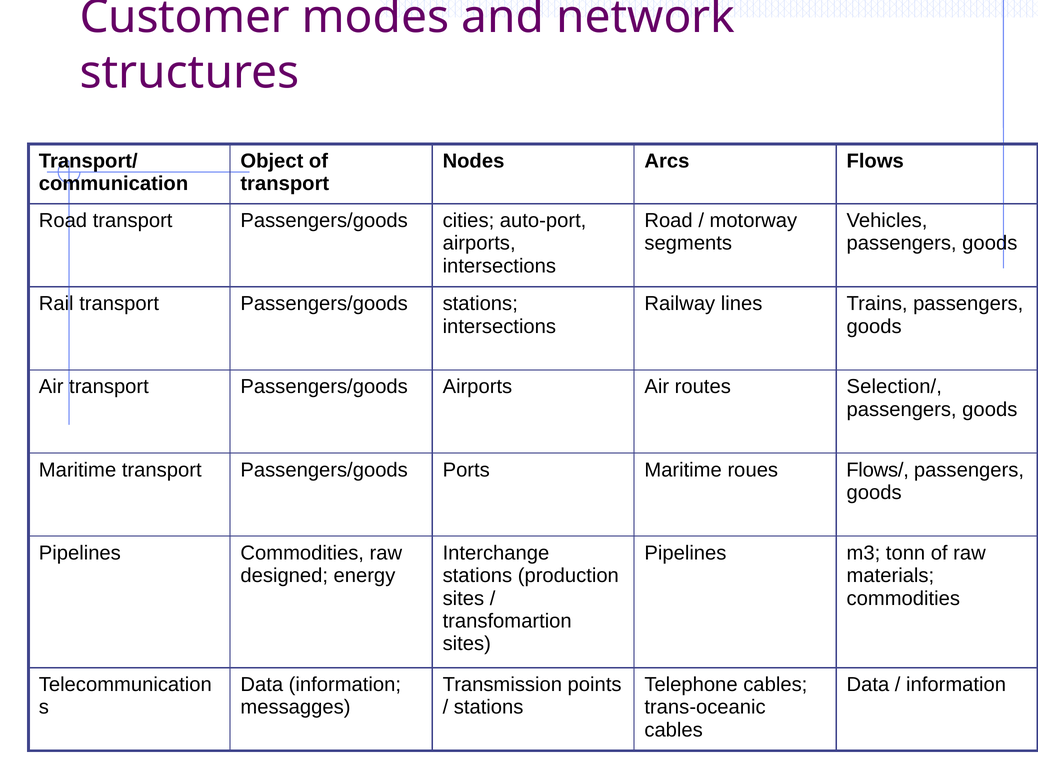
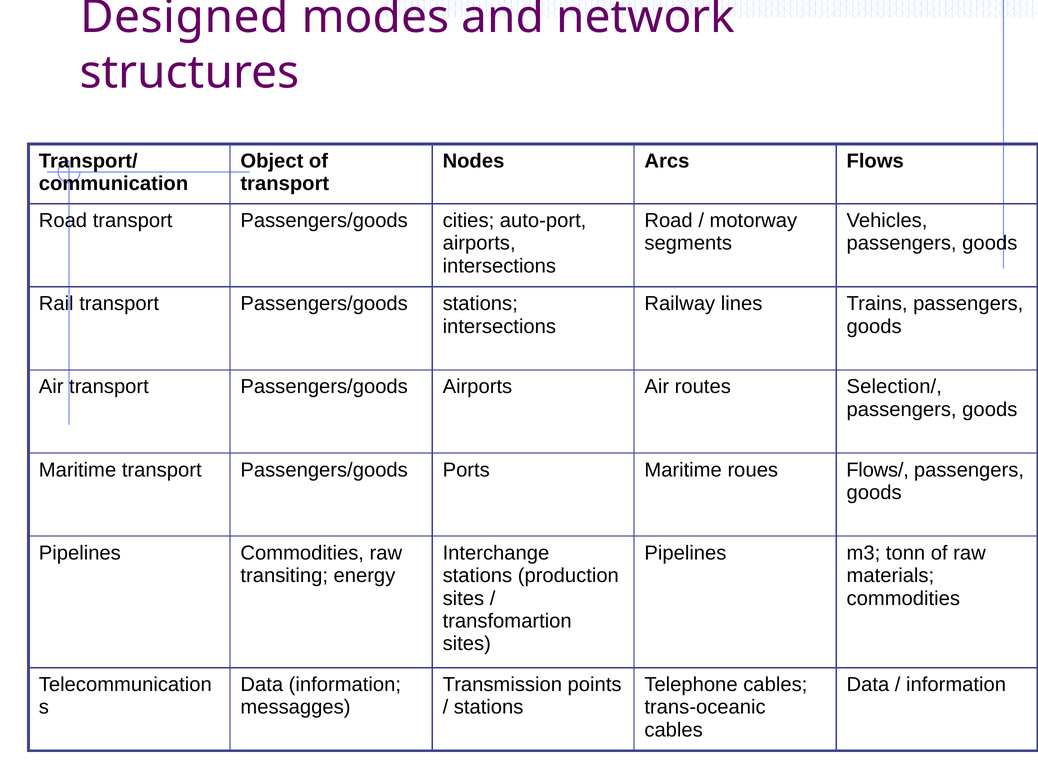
Customer: Customer -> Designed
designed: designed -> transiting
